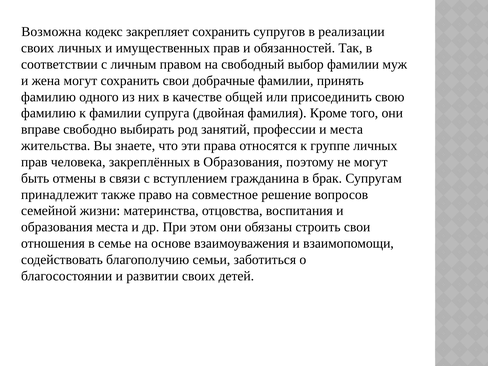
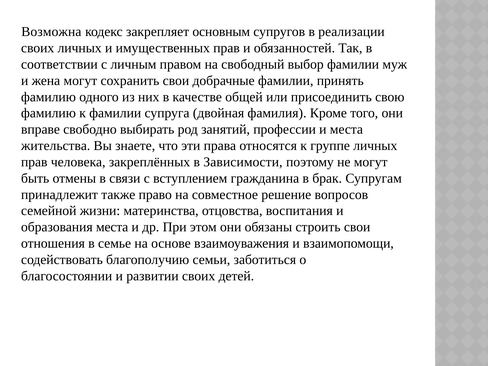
закрепляет сохранить: сохранить -> основным
в Образования: Образования -> Зависимости
